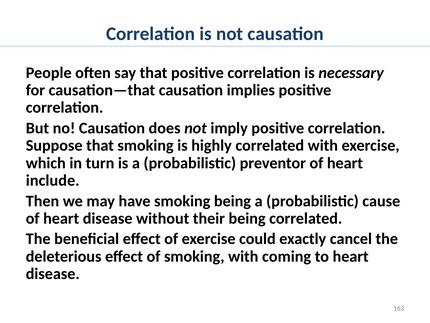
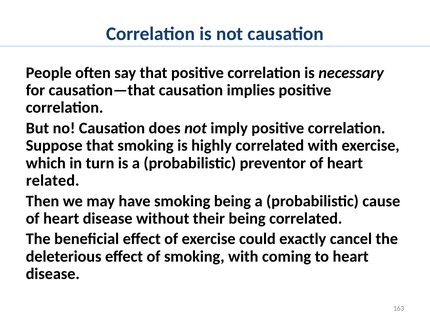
include: include -> related
